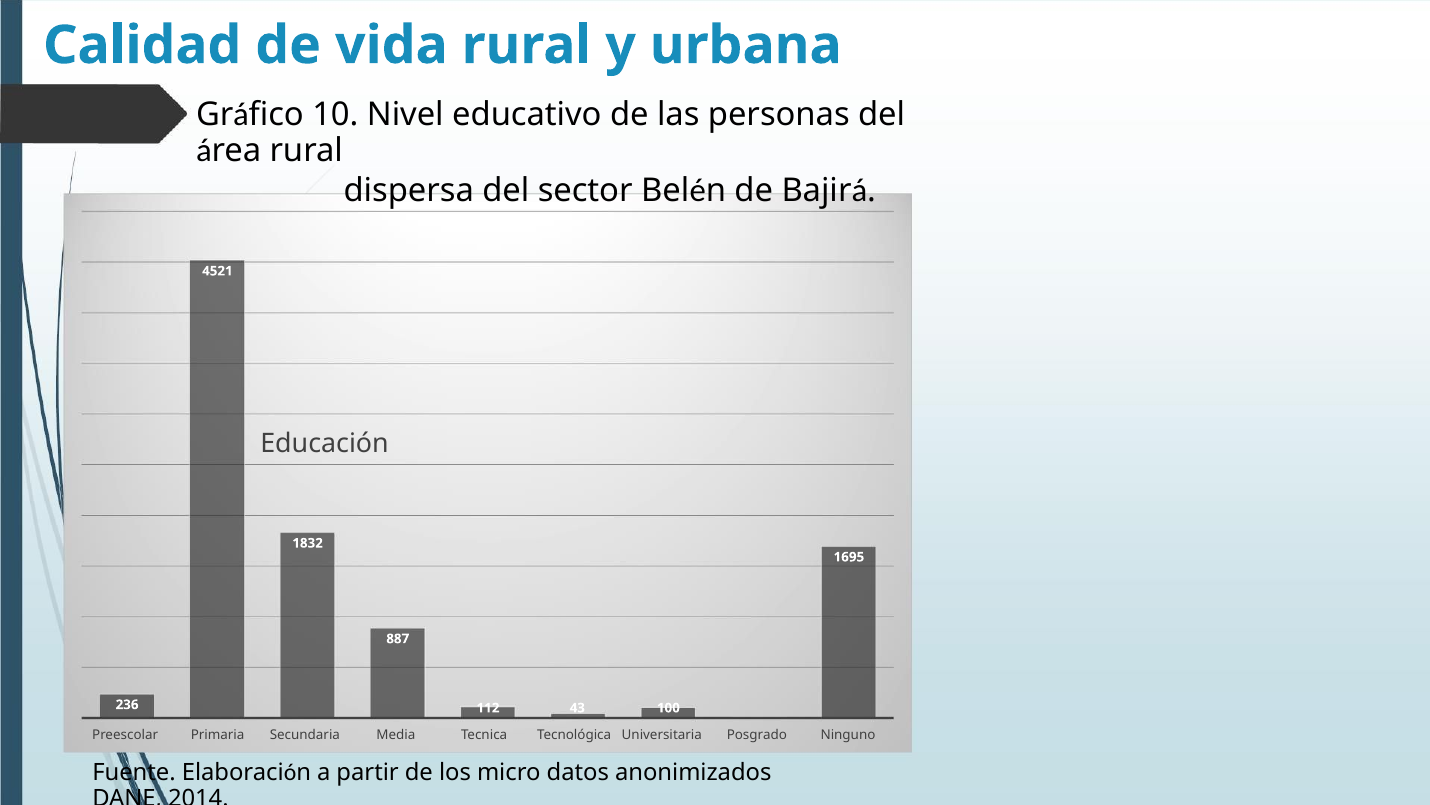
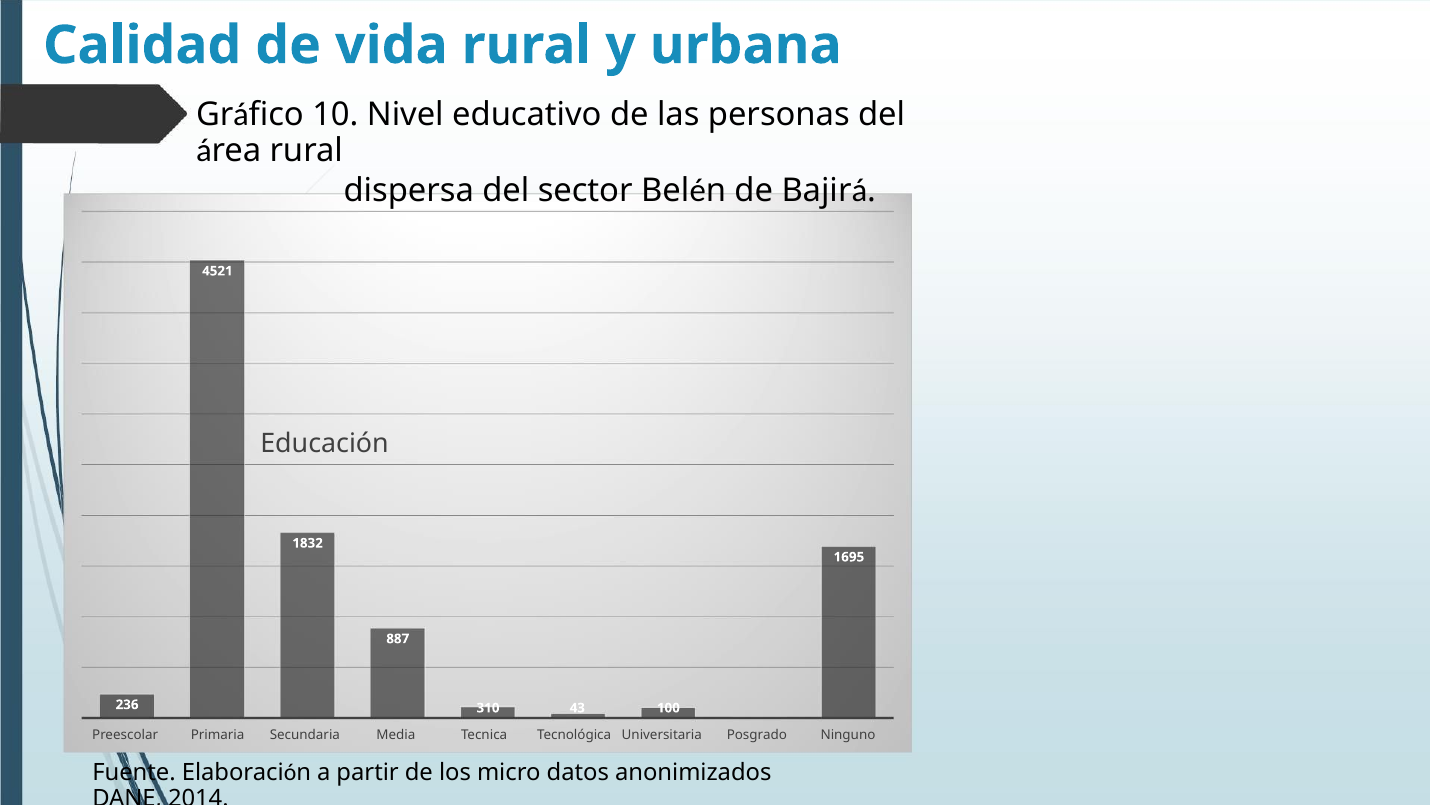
112: 112 -> 310
